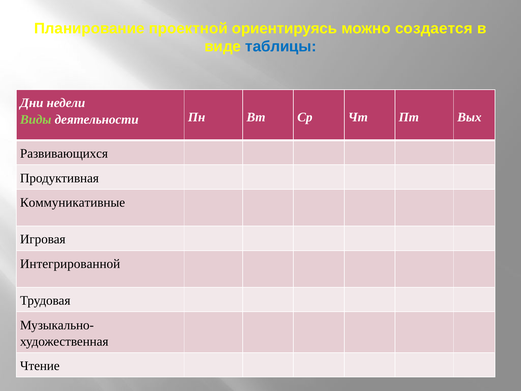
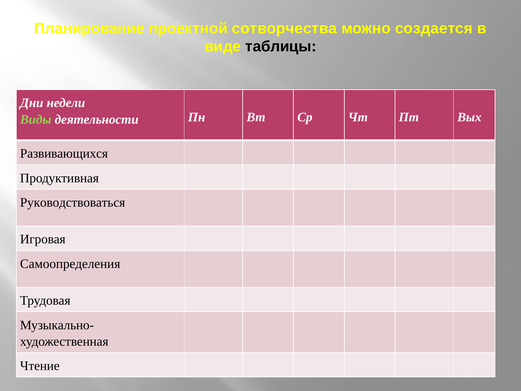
ориентируясь: ориентируясь -> сотворчества
таблицы colour: blue -> black
Коммуникативные: Коммуникативные -> Руководствоваться
Интегрированной: Интегрированной -> Самоопределения
